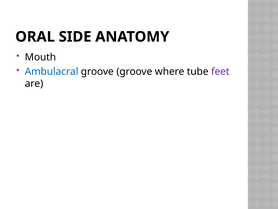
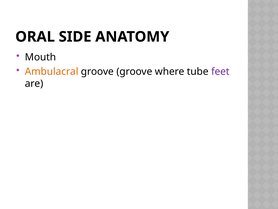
Ambulacral colour: blue -> orange
